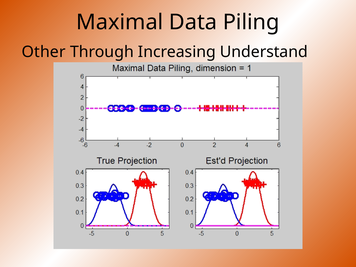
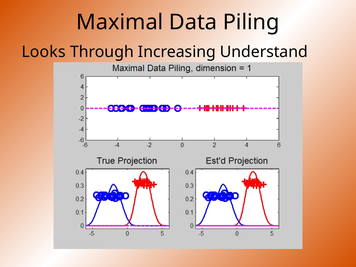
Other: Other -> Looks
